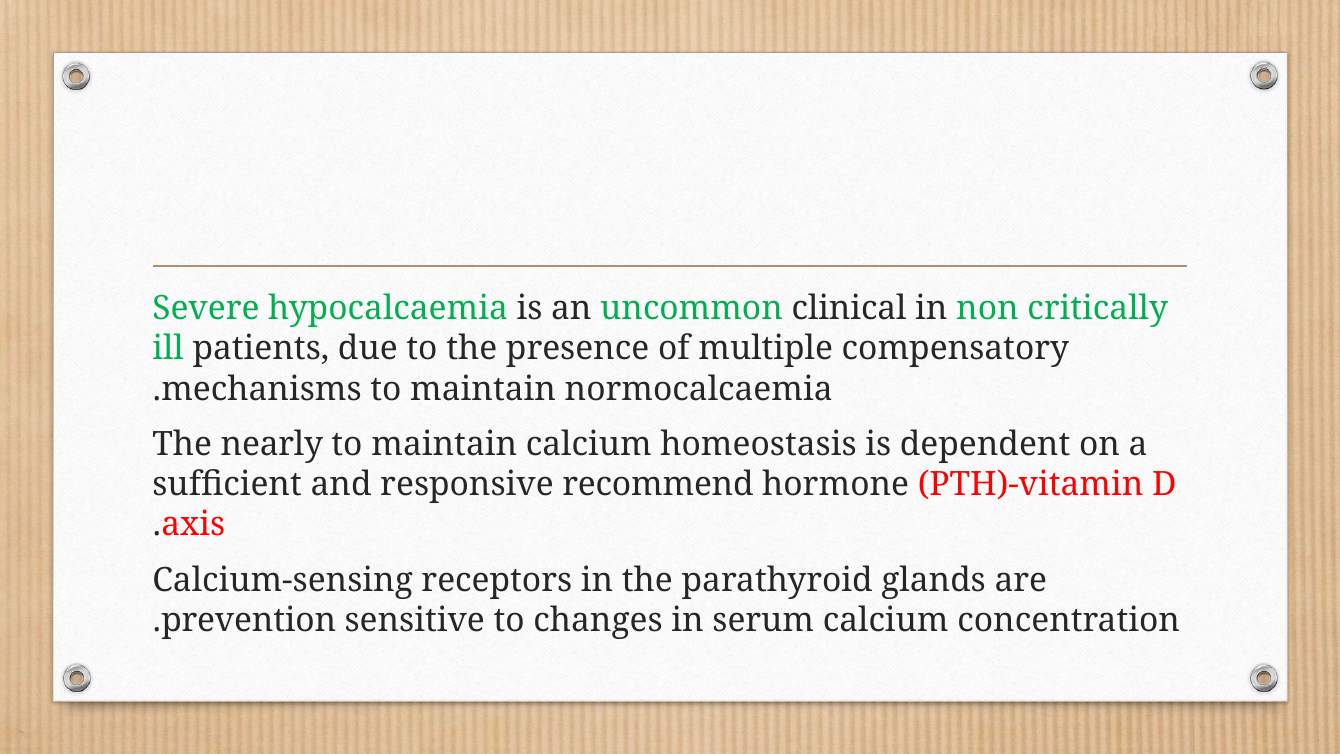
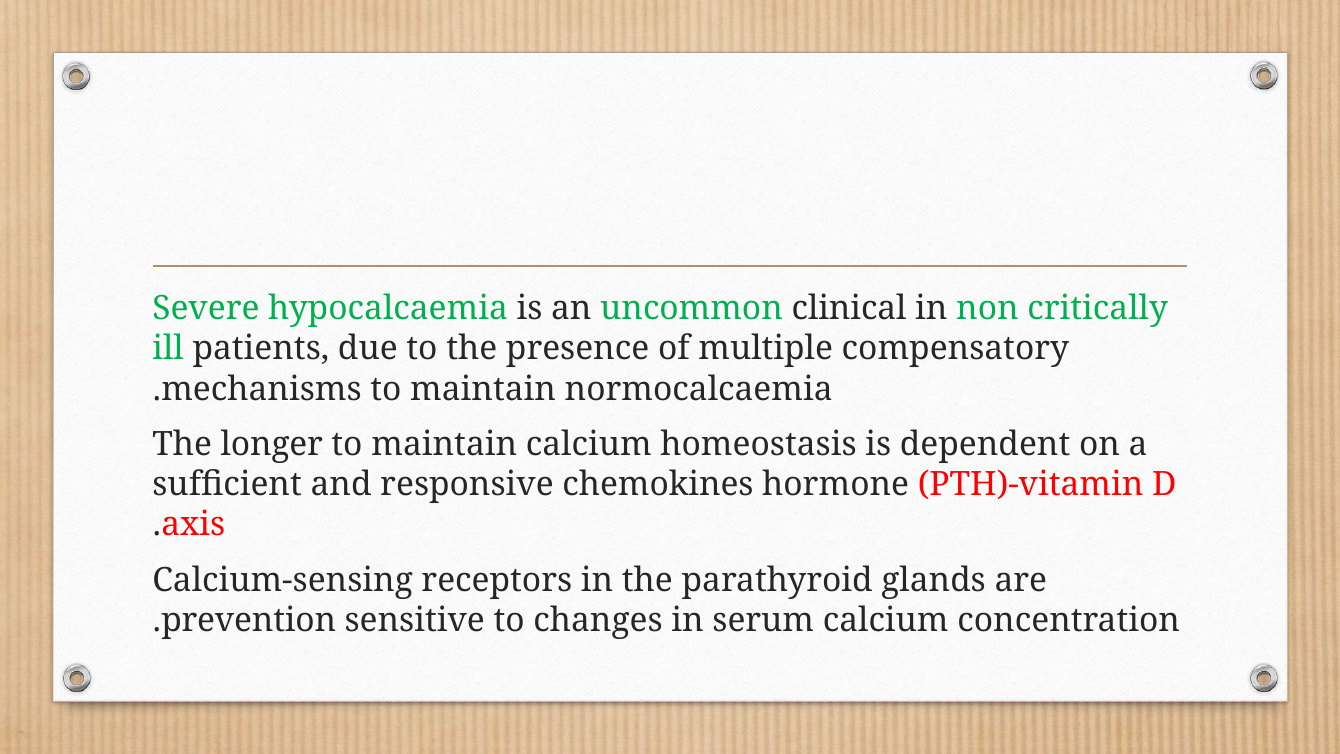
nearly: nearly -> longer
recommend: recommend -> chemokines
